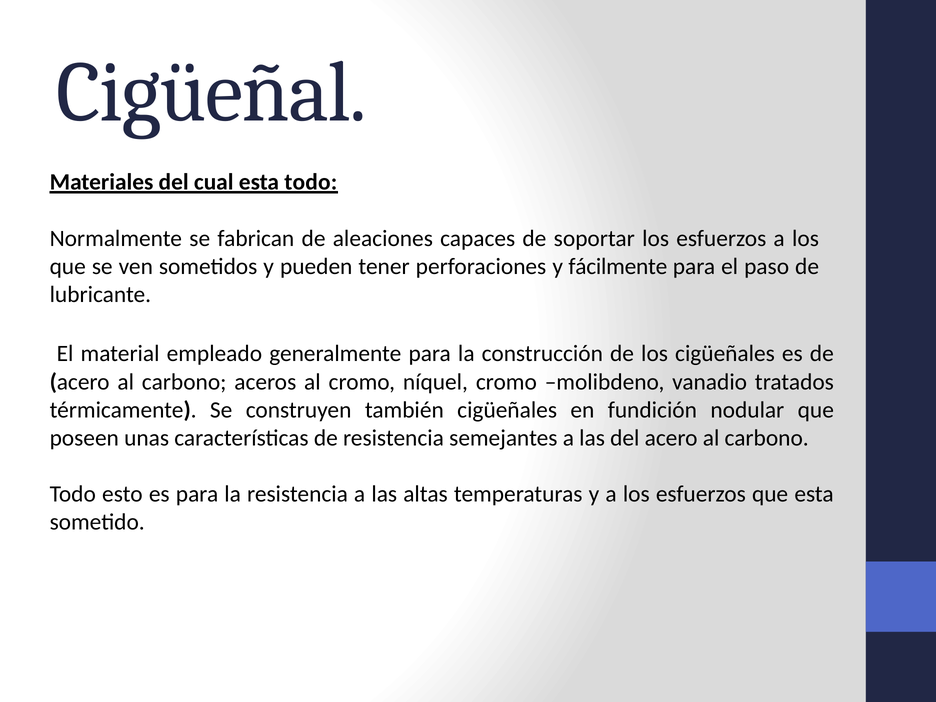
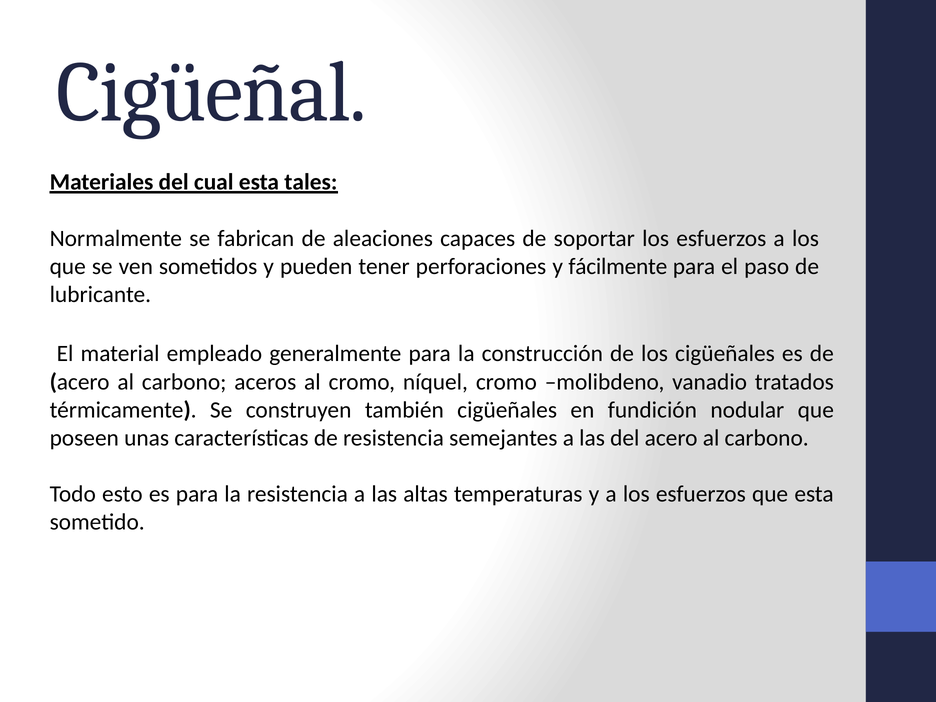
esta todo: todo -> tales
